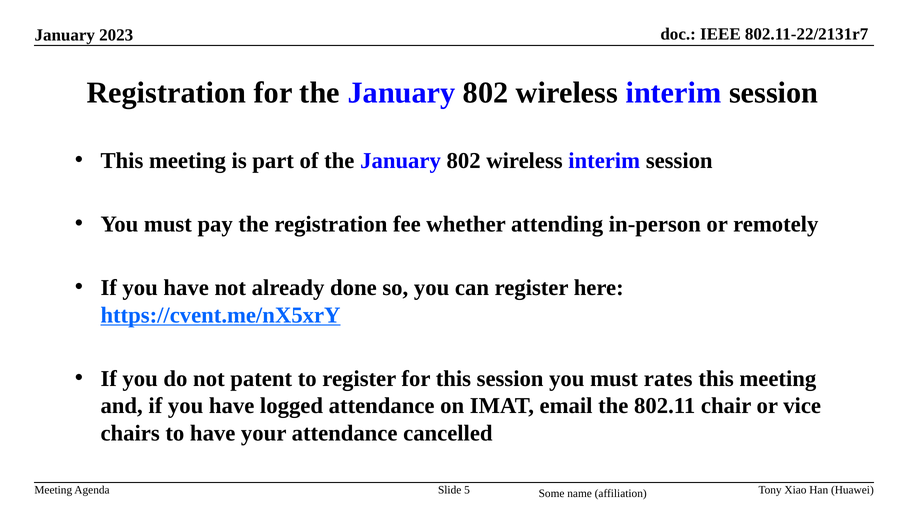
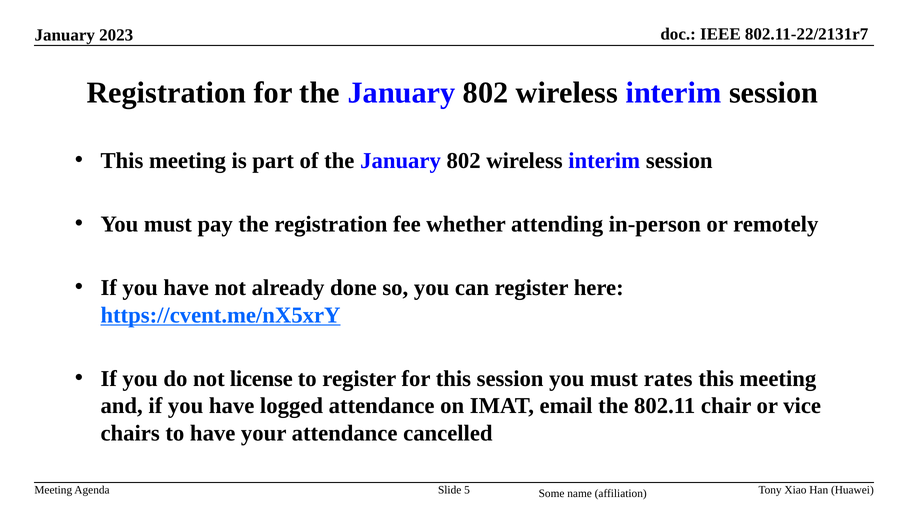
patent: patent -> license
